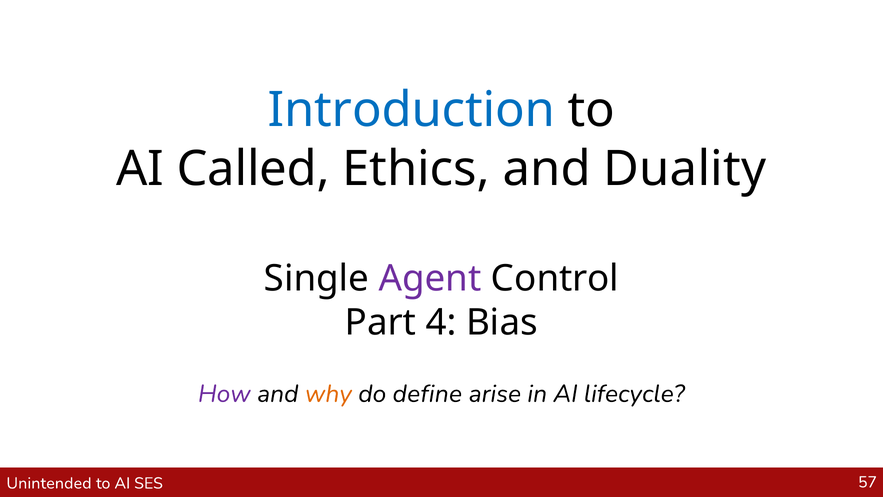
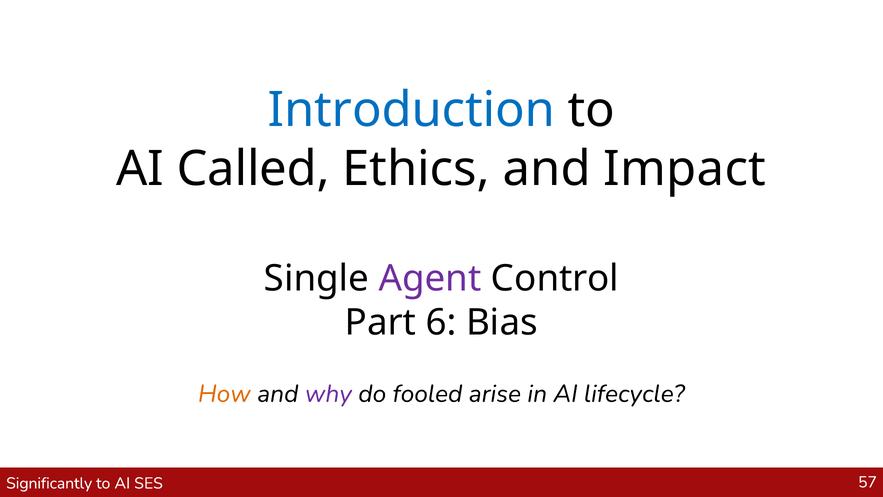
Duality: Duality -> Impact
4: 4 -> 6
How colour: purple -> orange
why colour: orange -> purple
define: define -> fooled
Unintended: Unintended -> Significantly
